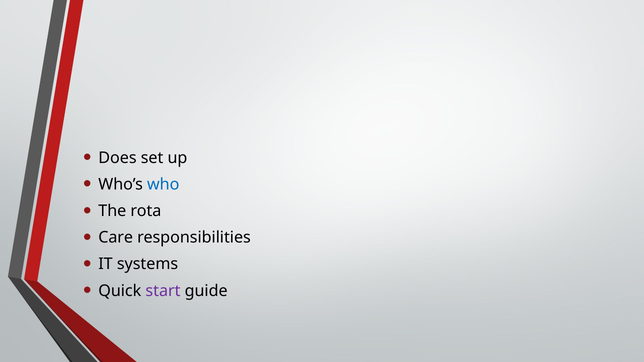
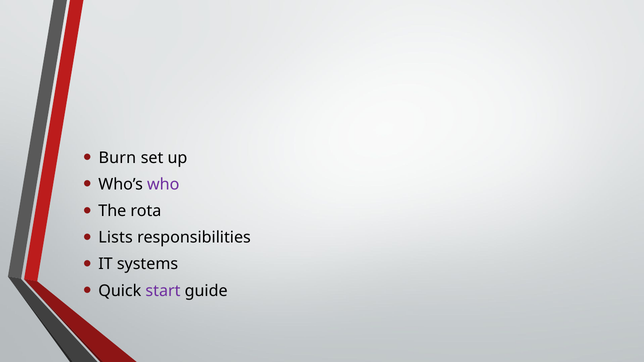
Does: Does -> Burn
who colour: blue -> purple
Care: Care -> Lists
